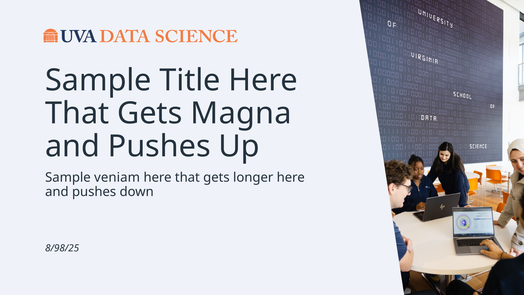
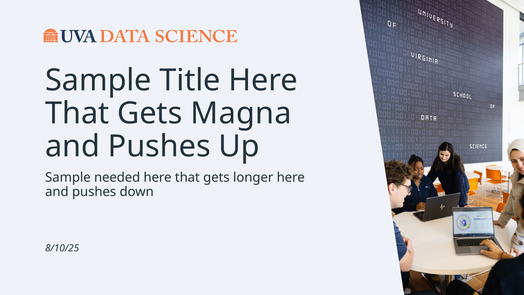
veniam: veniam -> needed
8/98/25: 8/98/25 -> 8/10/25
